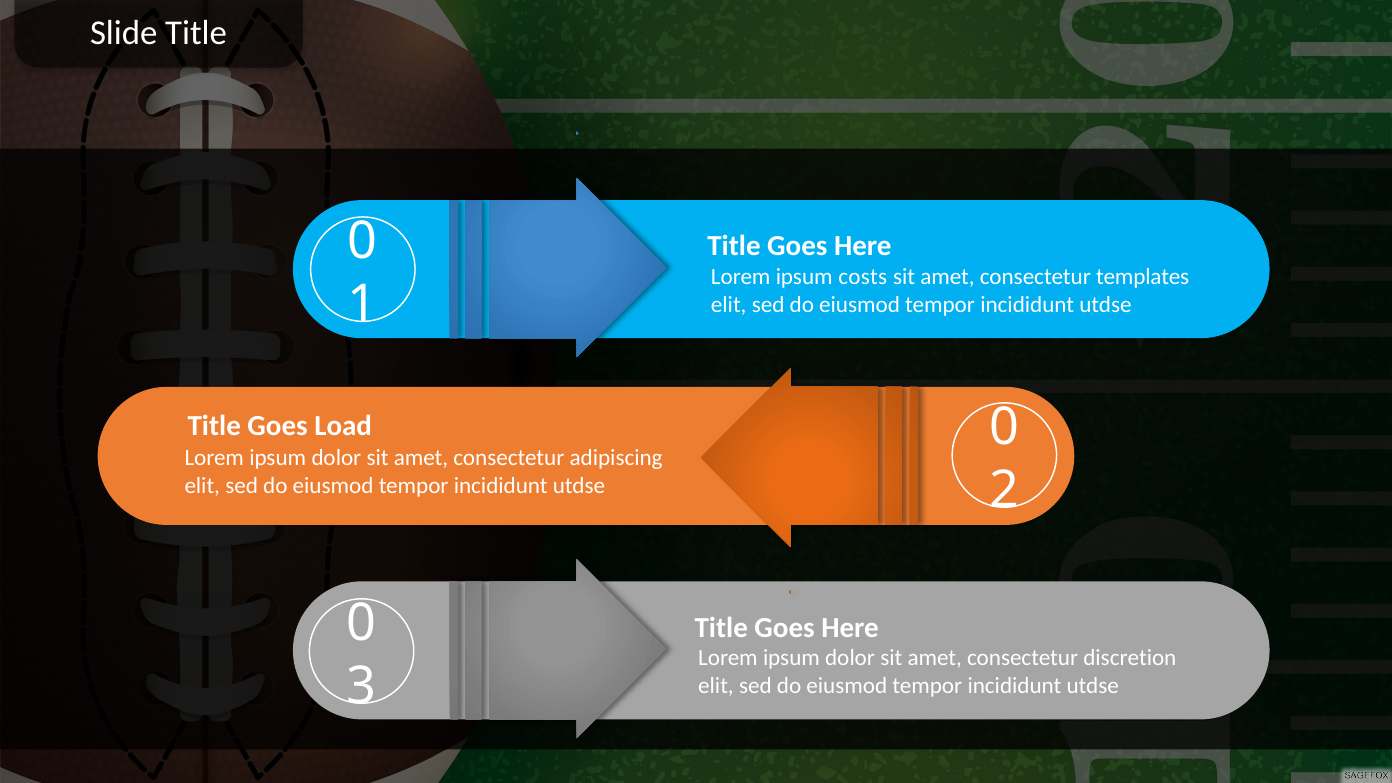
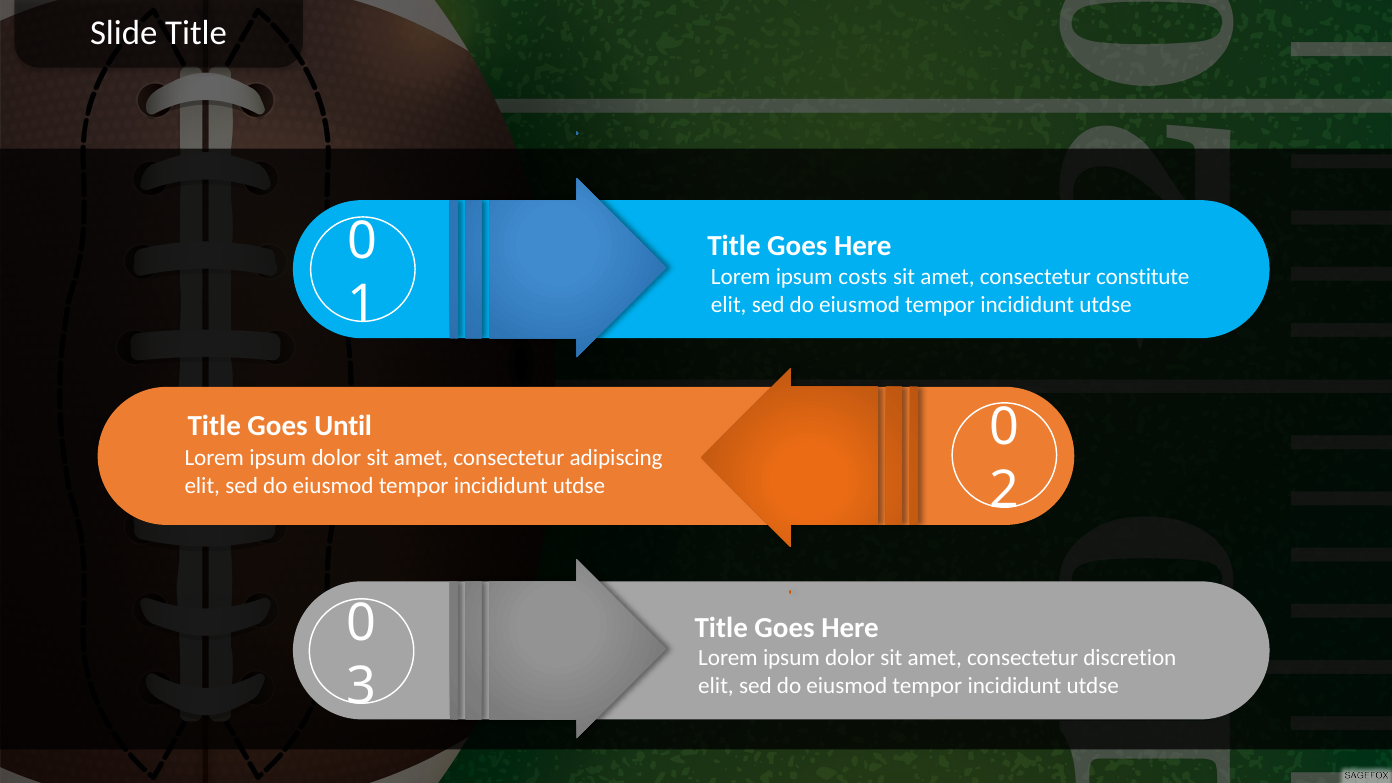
templates: templates -> constitute
Load: Load -> Until
